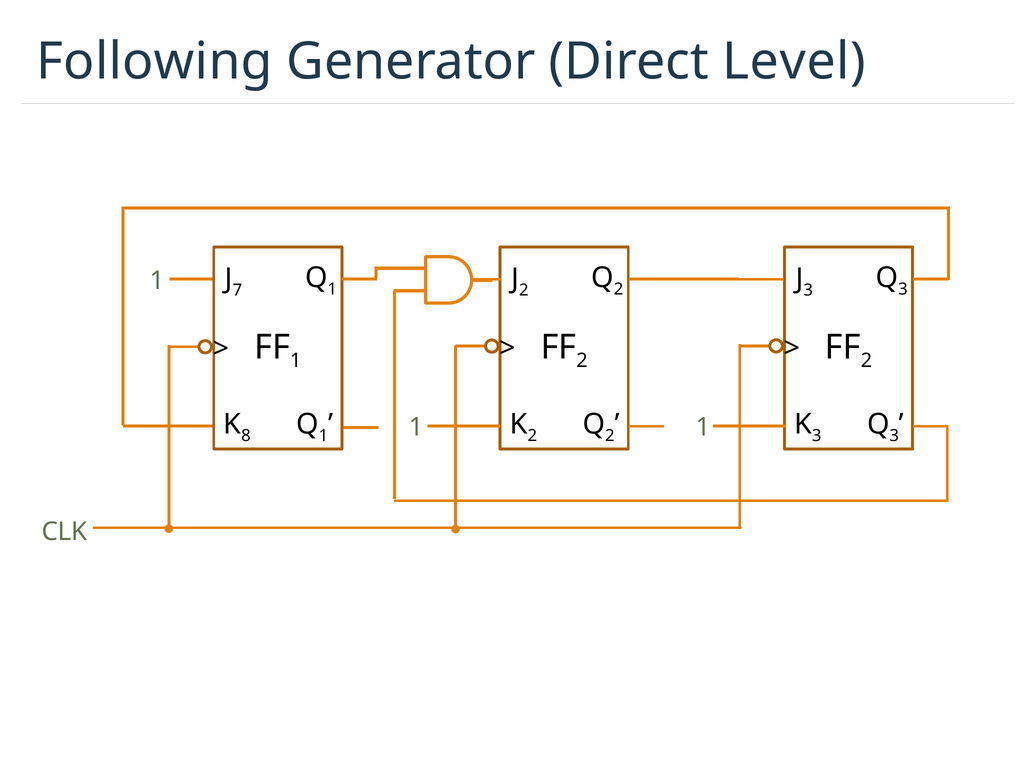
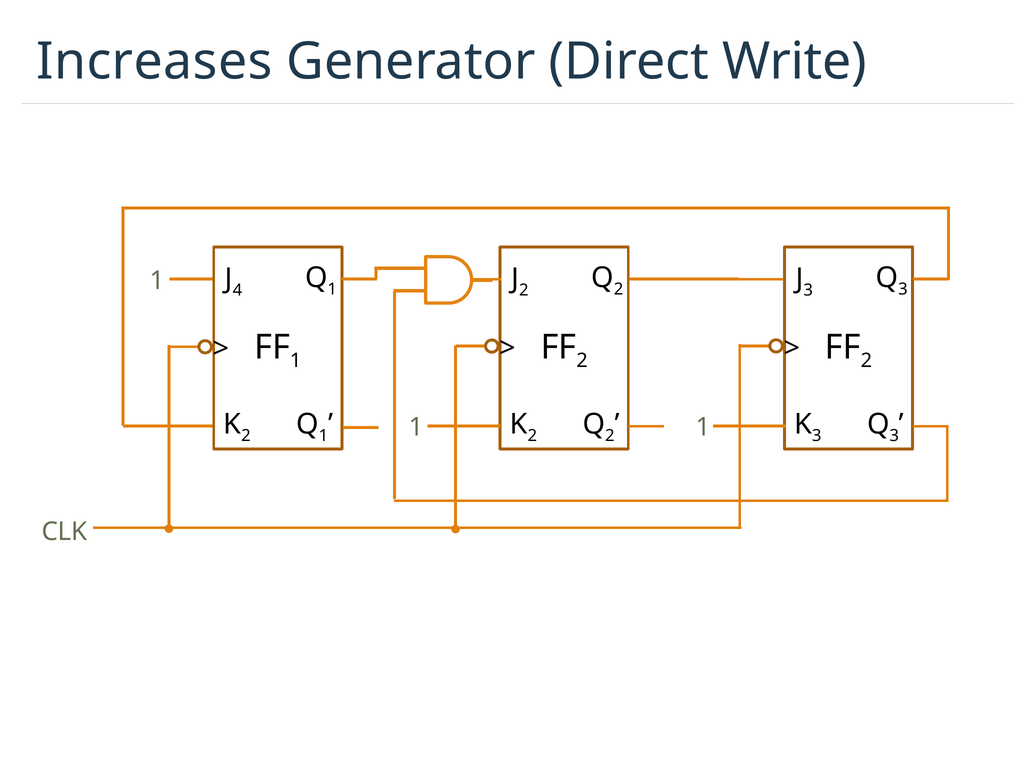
Following: Following -> Increases
Level: Level -> Write
7: 7 -> 4
8 at (246, 436): 8 -> 2
